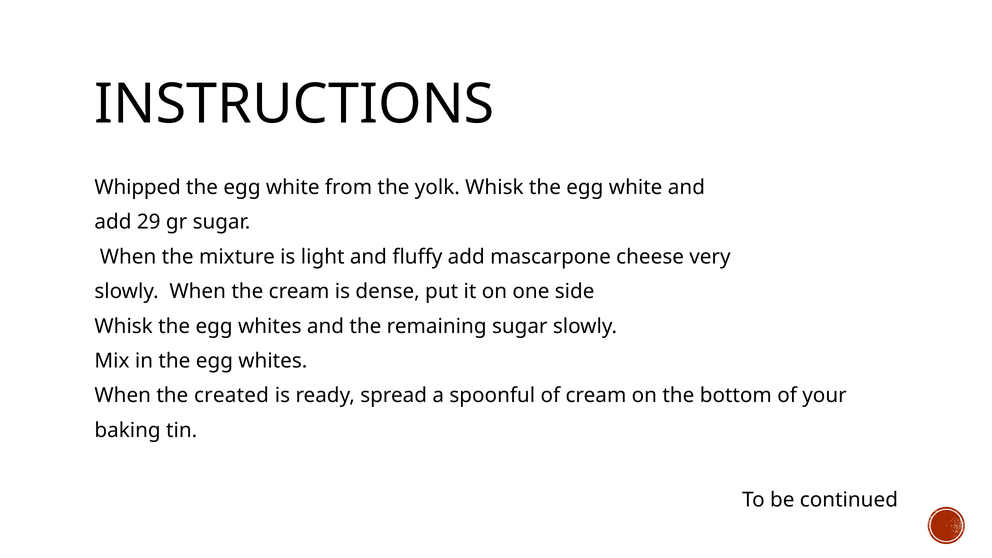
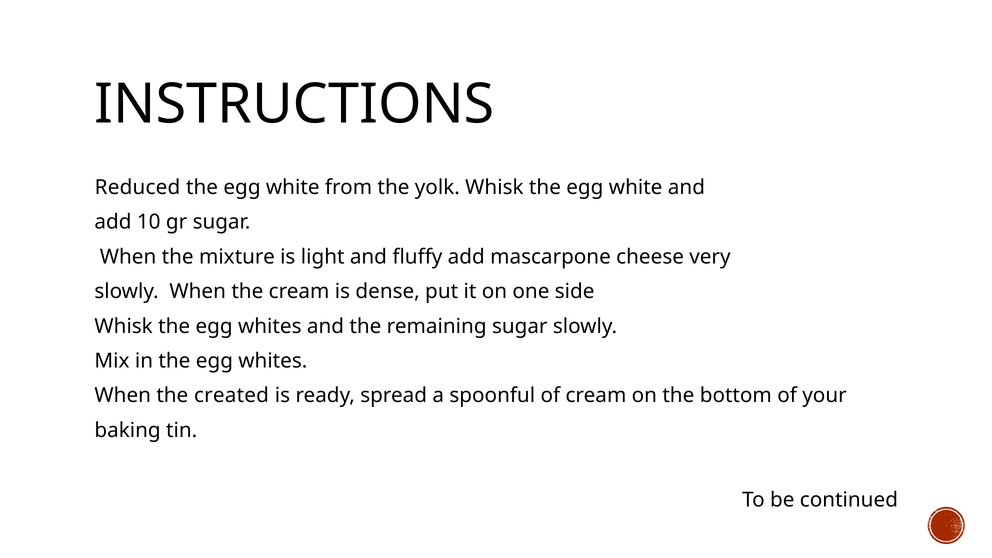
Whipped: Whipped -> Reduced
29: 29 -> 10
